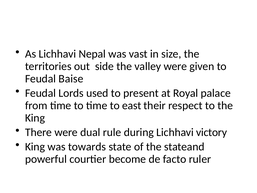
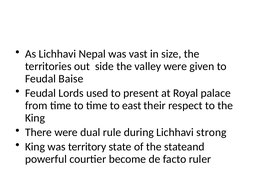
victory: victory -> strong
towards: towards -> territory
